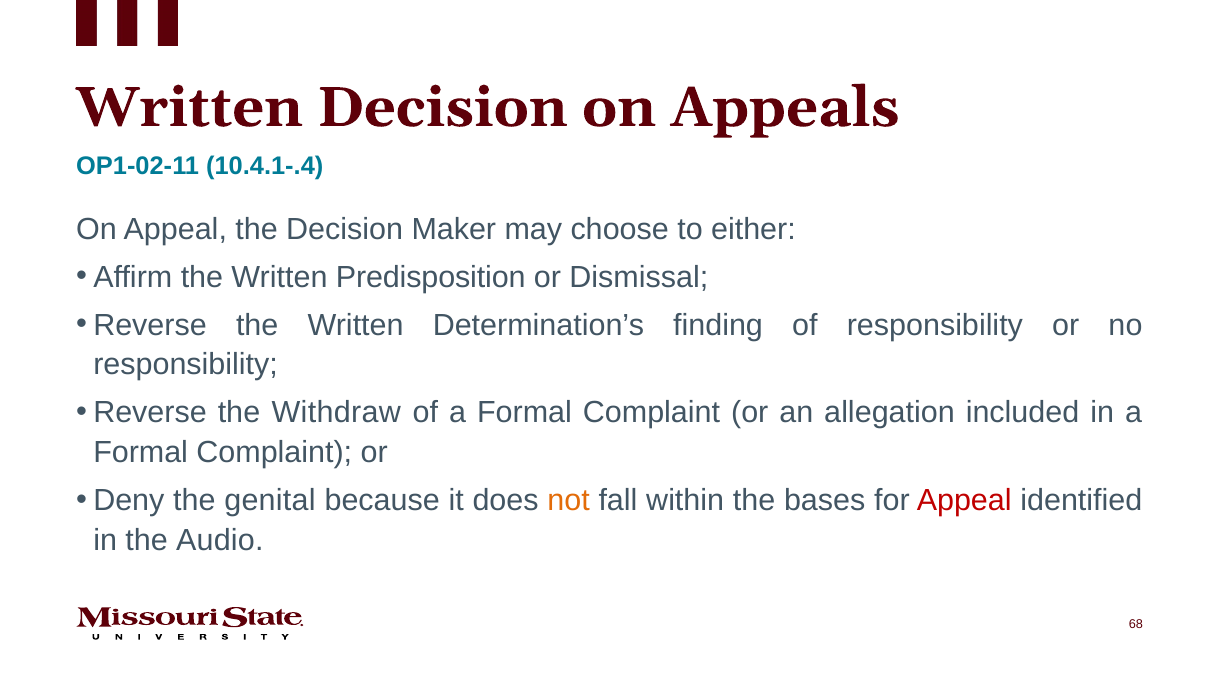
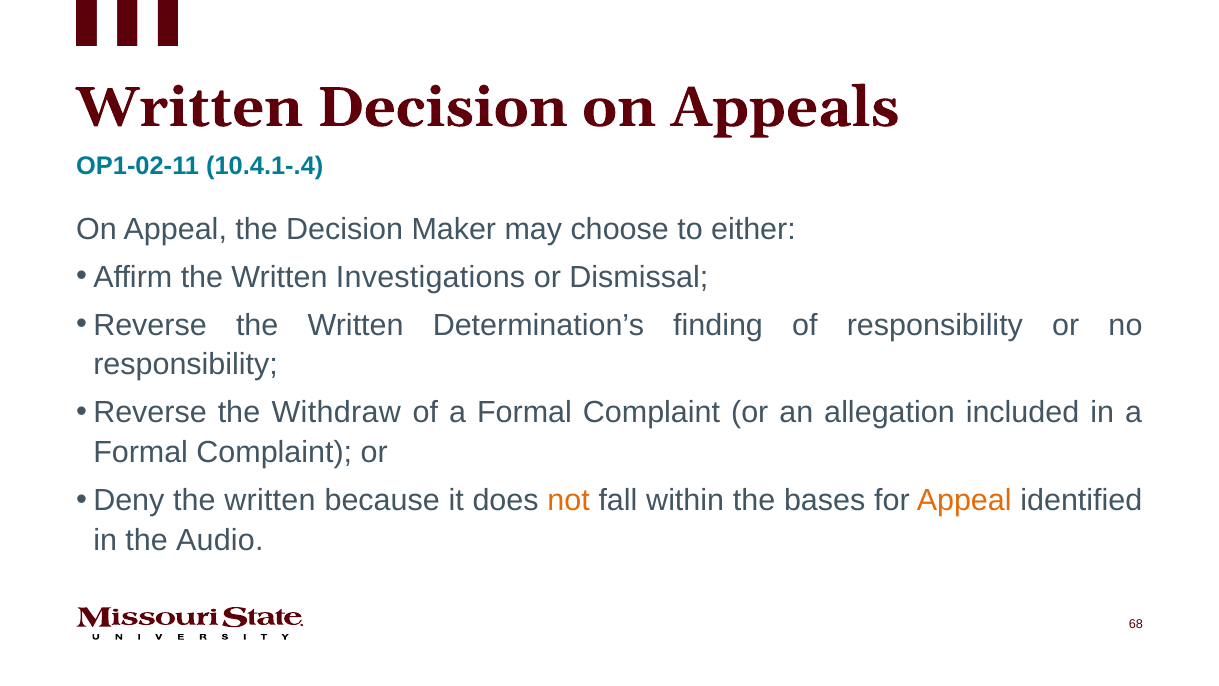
Predisposition: Predisposition -> Investigations
Deny the genital: genital -> written
Appeal at (964, 500) colour: red -> orange
